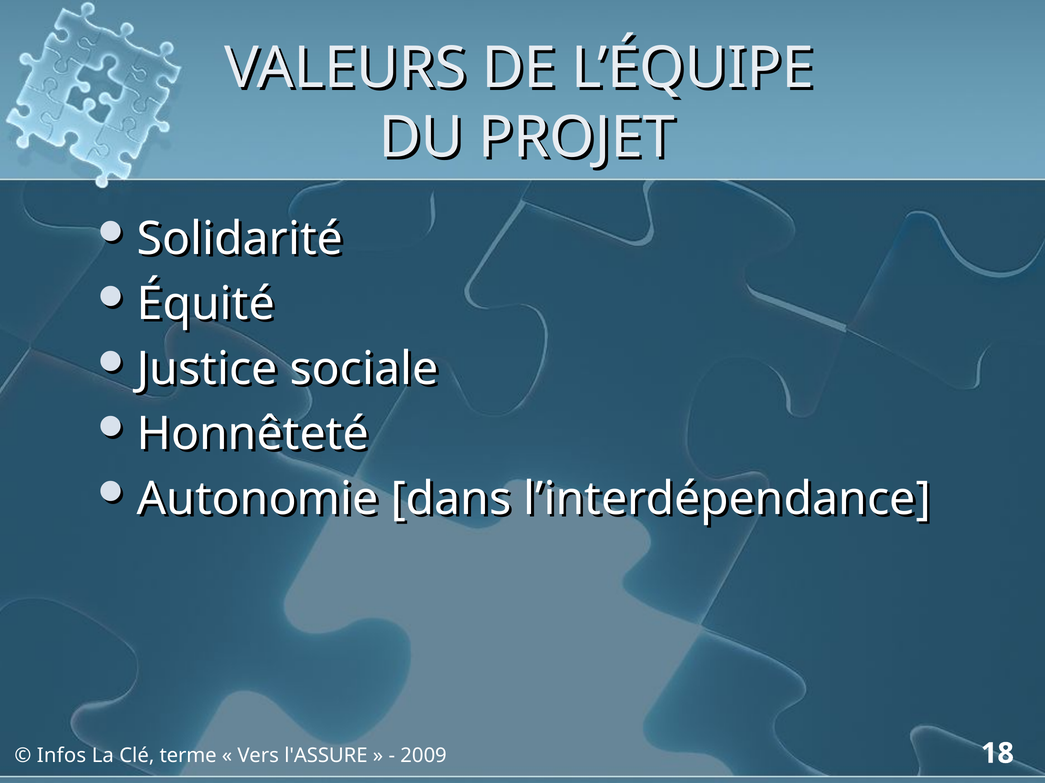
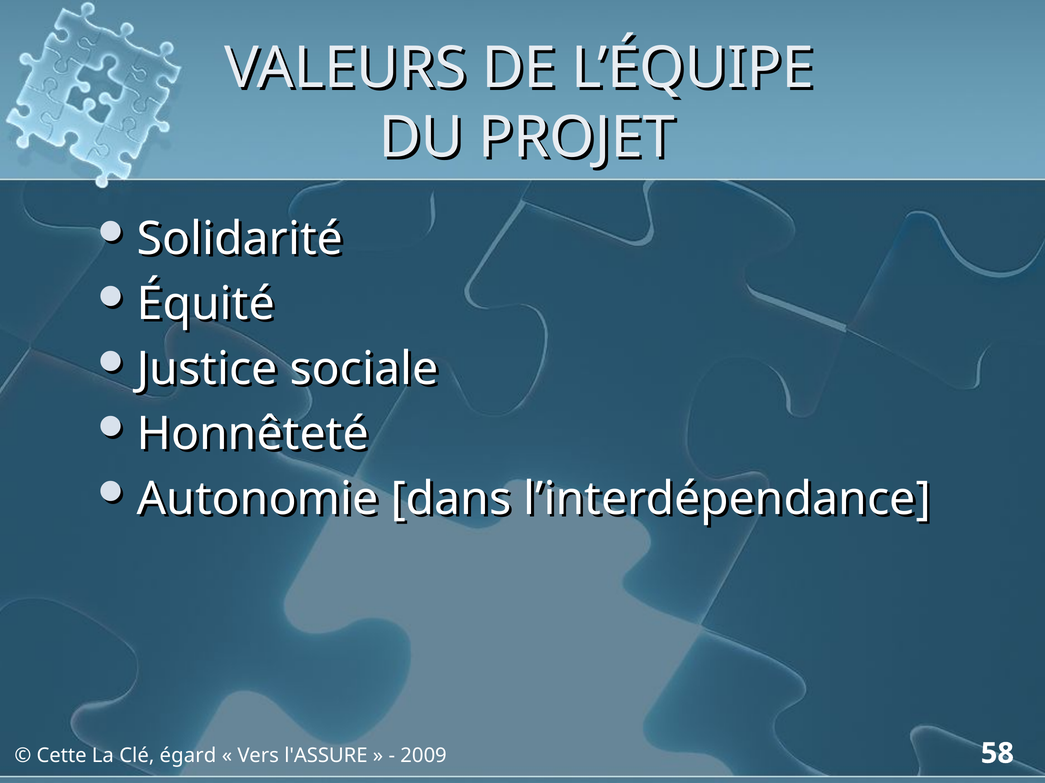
Infos: Infos -> Cette
terme: terme -> égard
18: 18 -> 58
